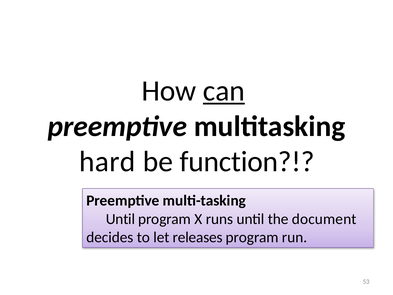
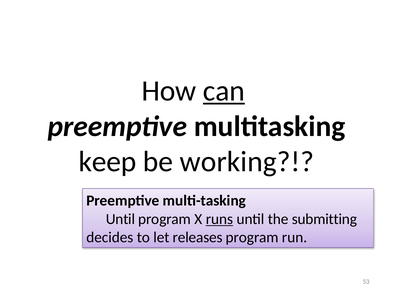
hard: hard -> keep
function: function -> working
runs underline: none -> present
document: document -> submitting
